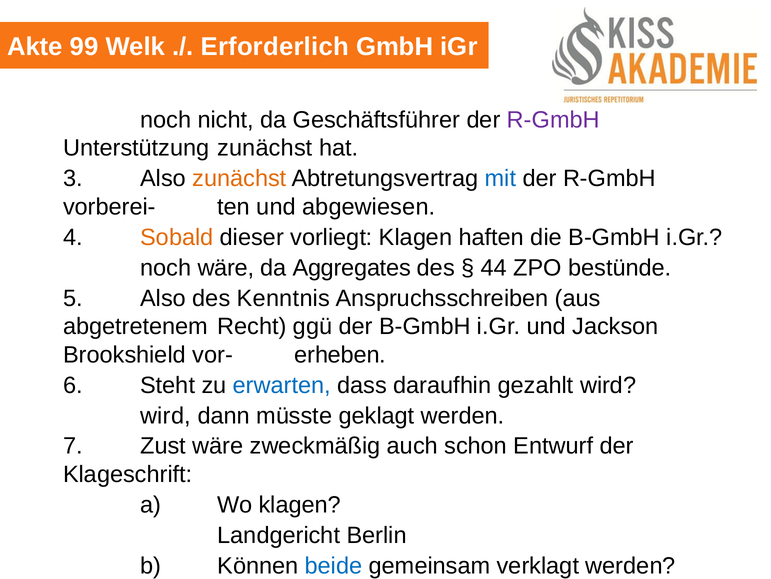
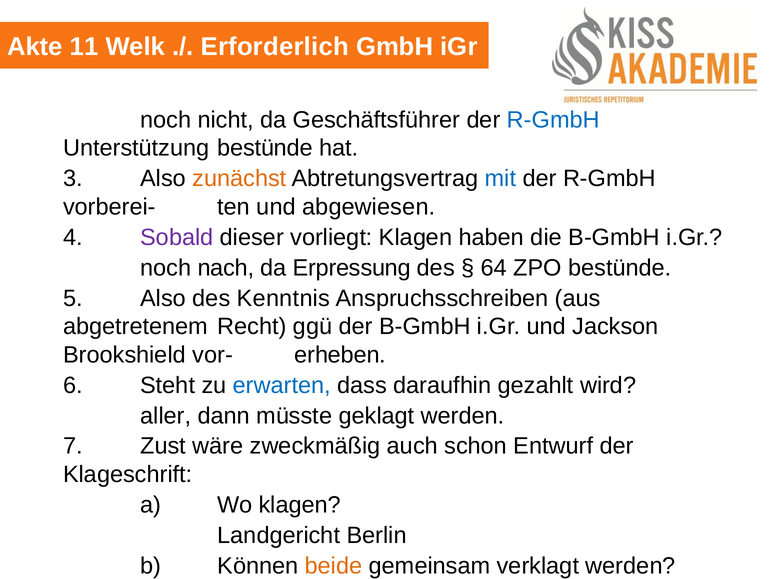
99: 99 -> 11
R-GmbH at (553, 120) colour: purple -> blue
Unterstützung zunächst: zunächst -> bestünde
Sobald colour: orange -> purple
haften: haften -> haben
noch wäre: wäre -> nach
Aggregates: Aggregates -> Erpressung
44: 44 -> 64
wird at (166, 415): wird -> aller
beide colour: blue -> orange
